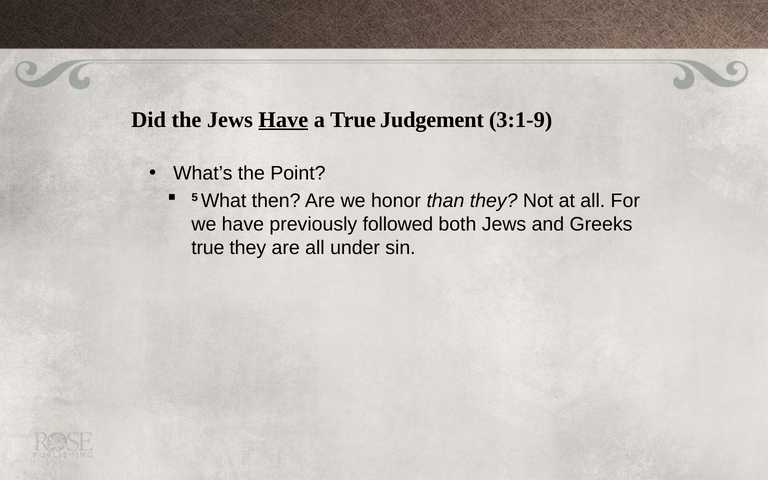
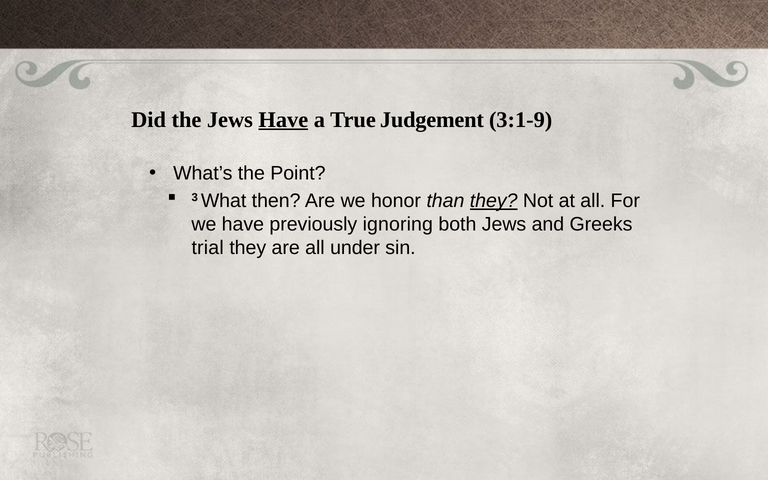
5: 5 -> 3
they at (494, 201) underline: none -> present
followed: followed -> ignoring
true at (208, 248): true -> trial
